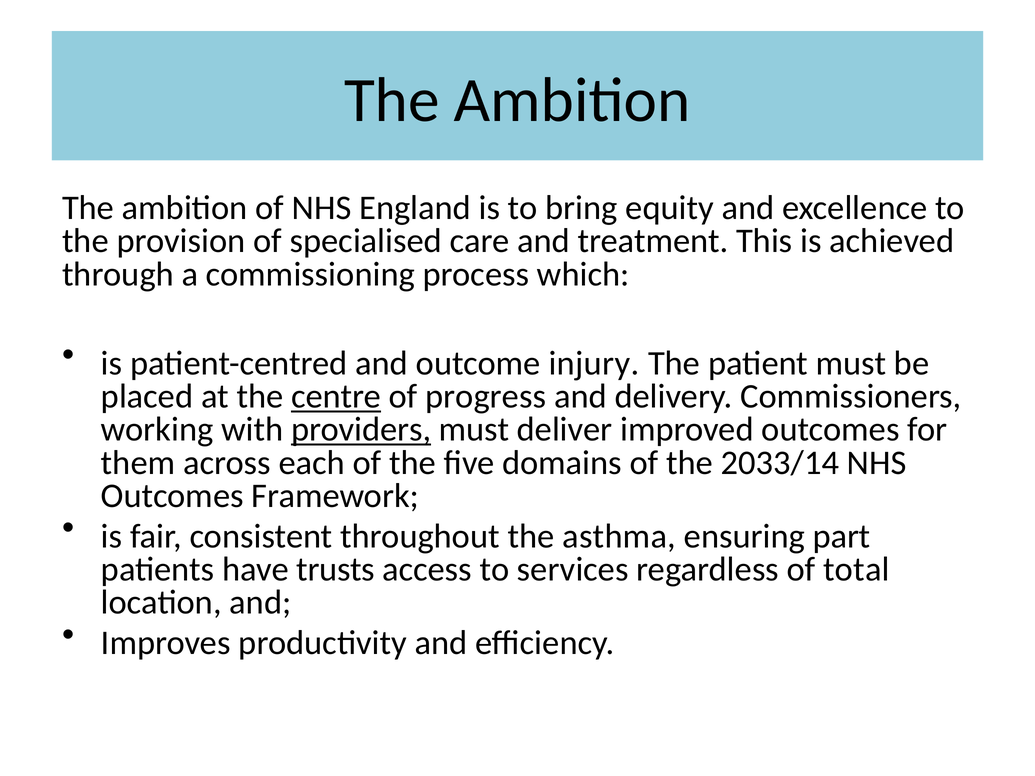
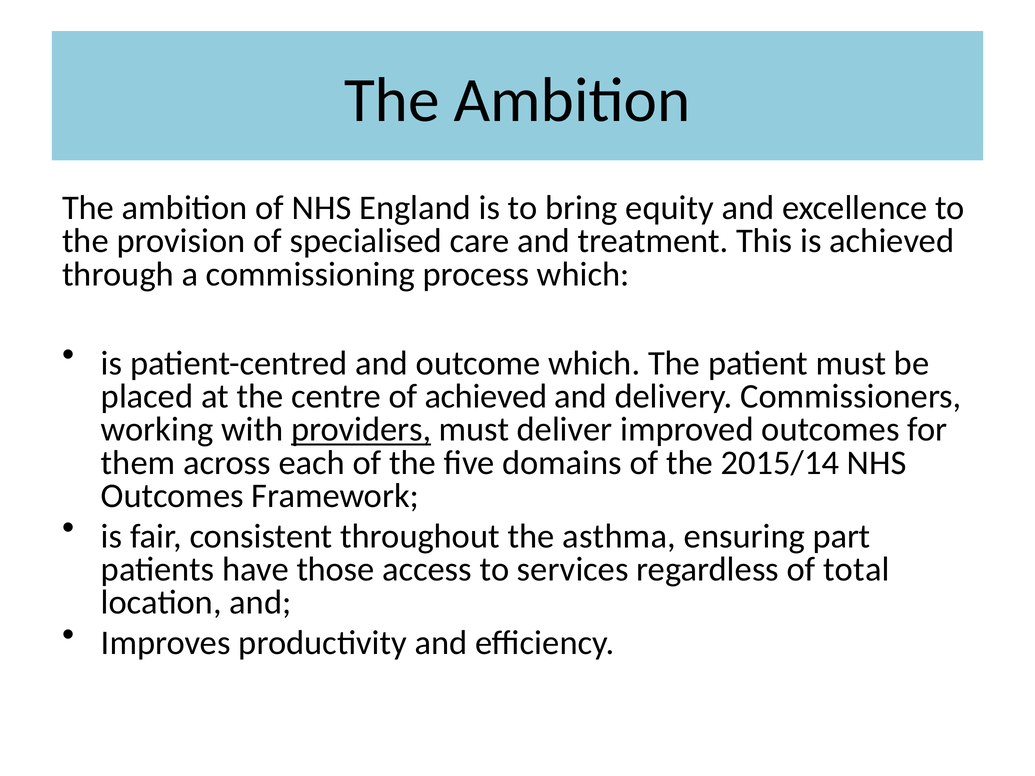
outcome injury: injury -> which
centre underline: present -> none
of progress: progress -> achieved
2033/14: 2033/14 -> 2015/14
trusts: trusts -> those
